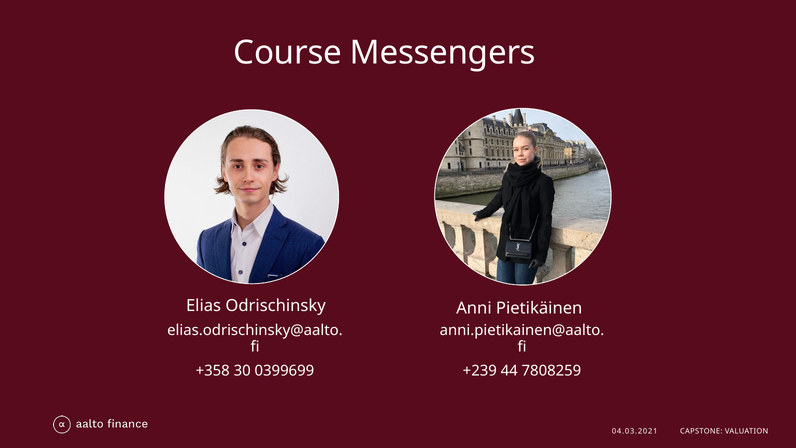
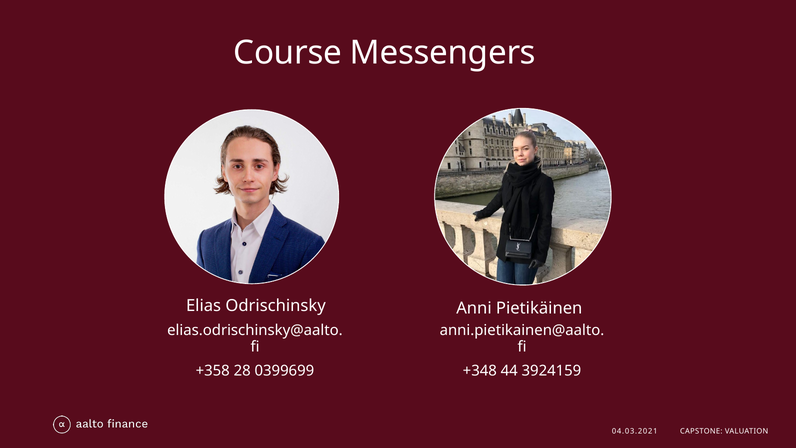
30: 30 -> 28
+239: +239 -> +348
7808259: 7808259 -> 3924159
